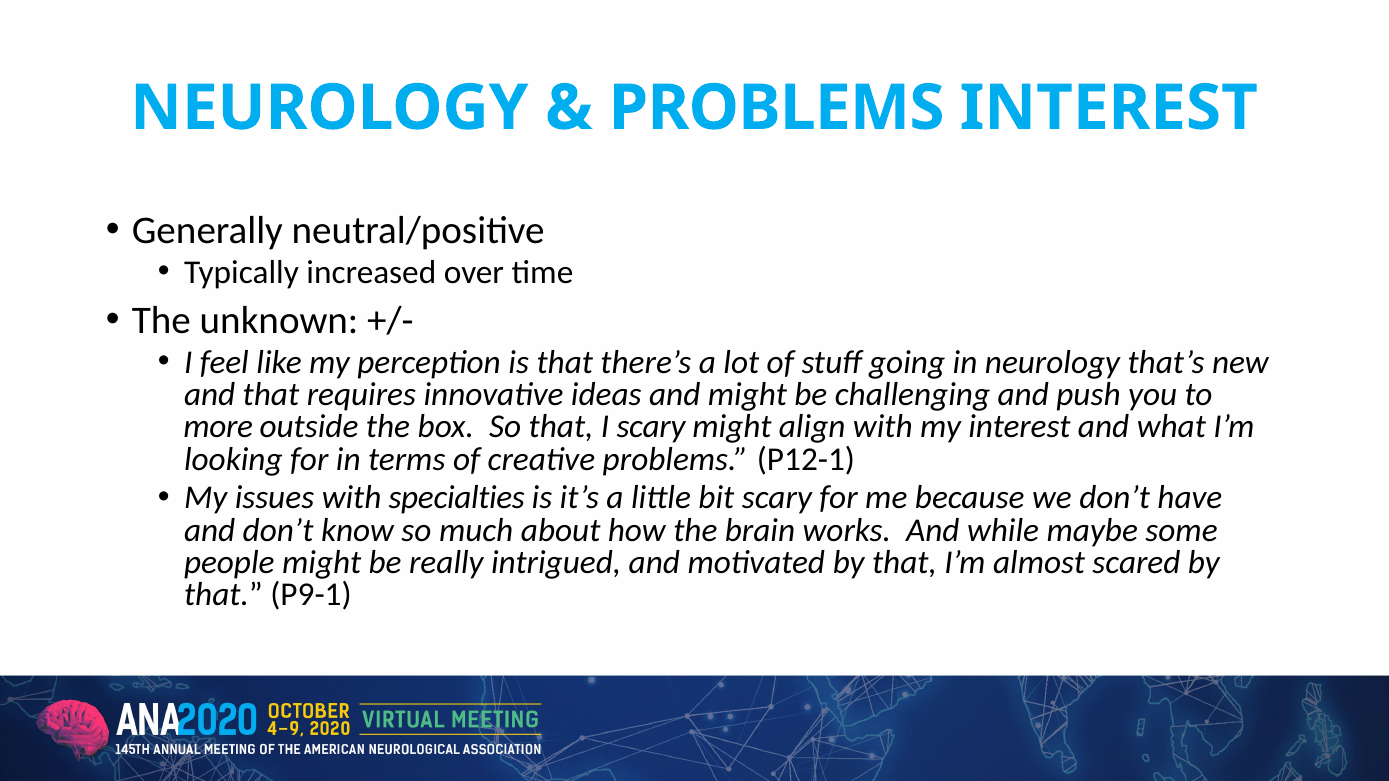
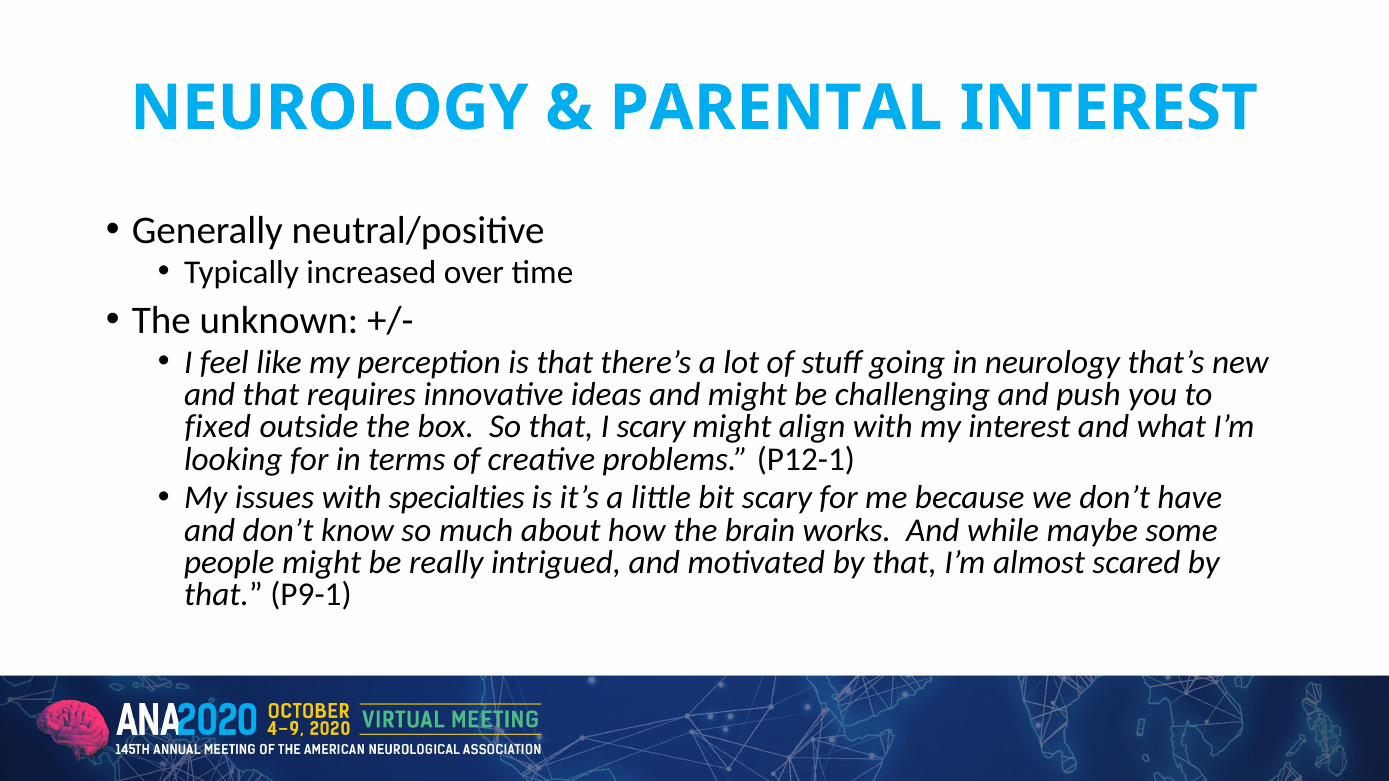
PROBLEMS at (777, 108): PROBLEMS -> PARENTAL
more: more -> fixed
